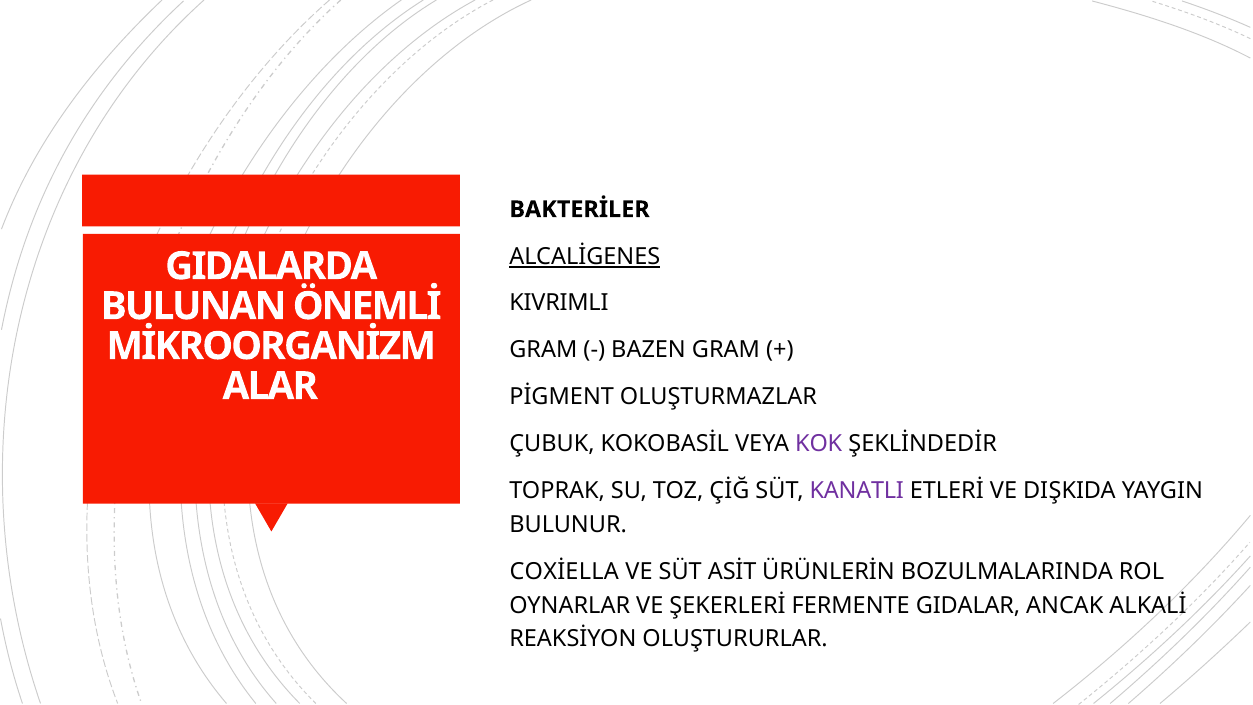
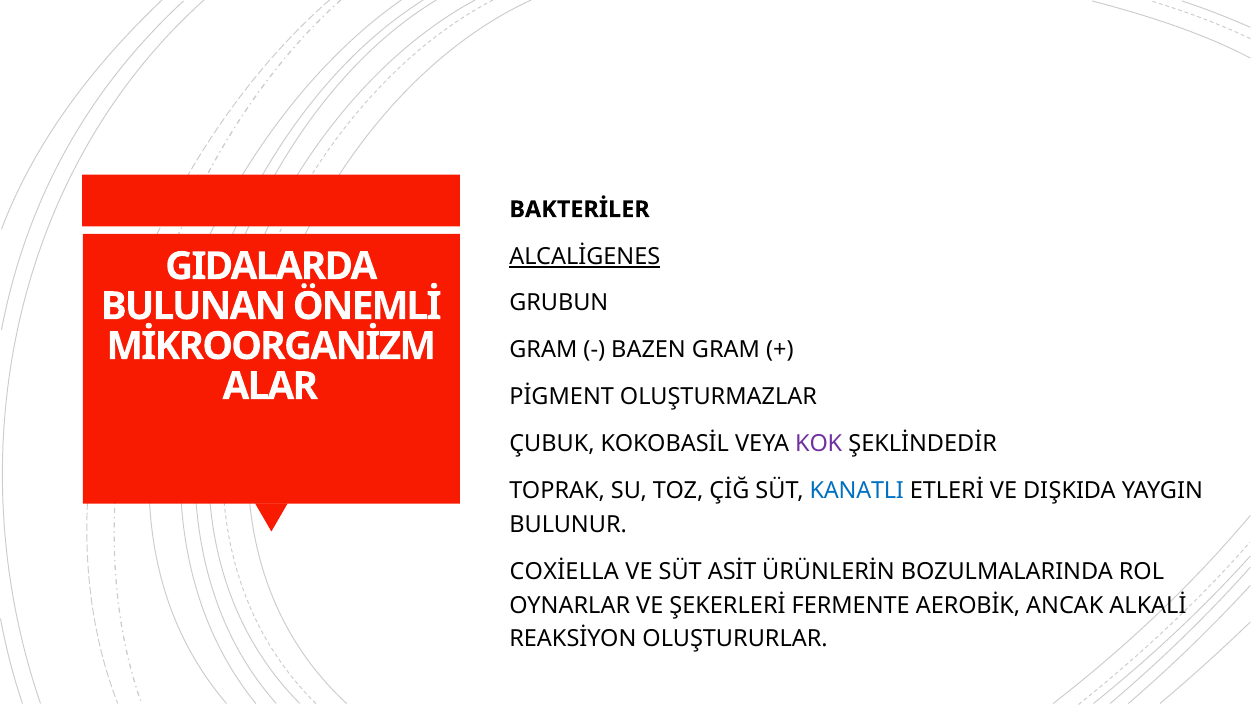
KIVRIMLI: KIVRIMLI -> GRUBUN
KANATLI colour: purple -> blue
GIDALAR: GIDALAR -> AEROBİK
